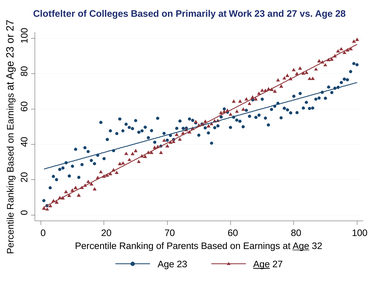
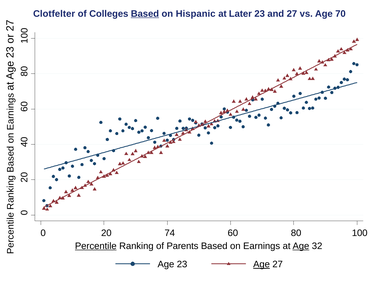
Based at (145, 14) underline: none -> present
Primarily: Primarily -> Hispanic
Work: Work -> Later
28: 28 -> 70
70: 70 -> 74
Percentile underline: none -> present
